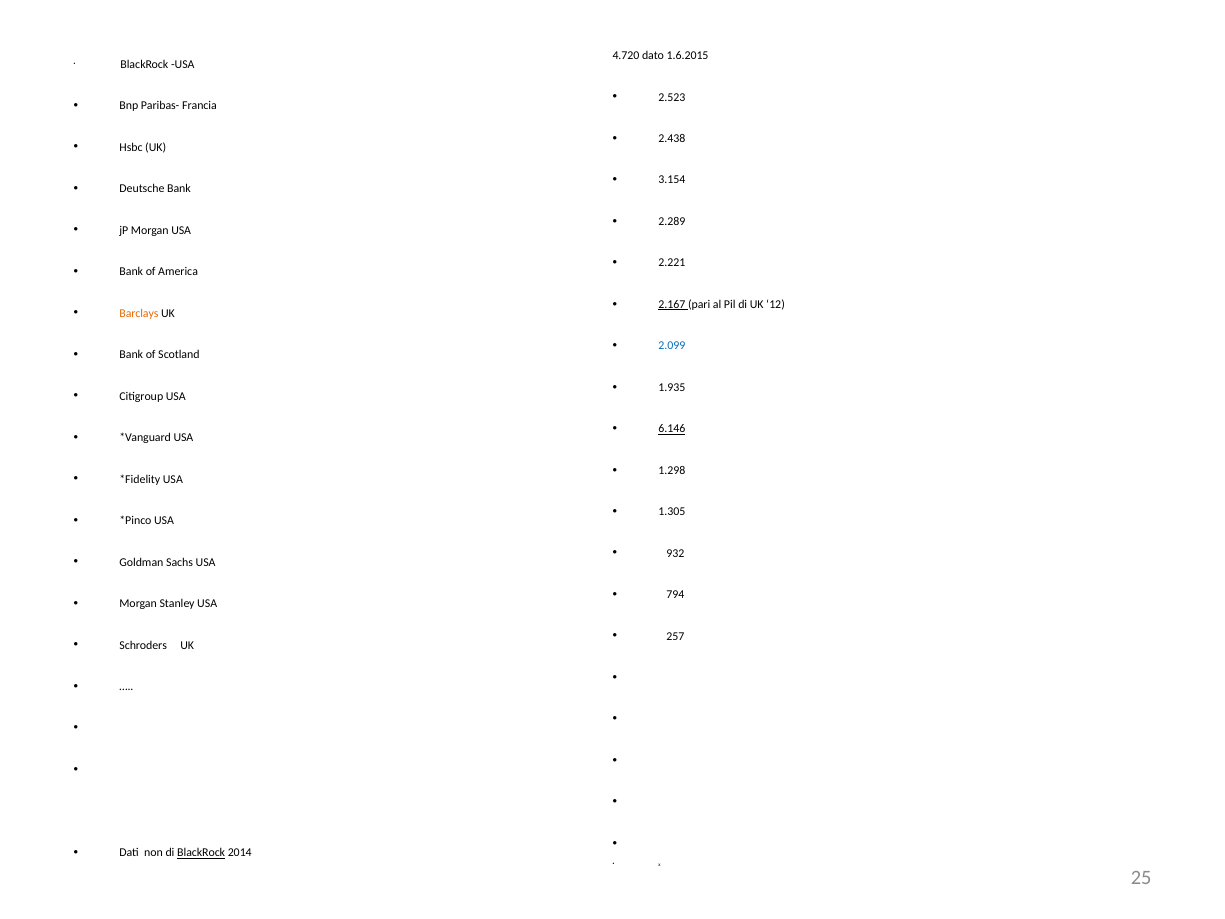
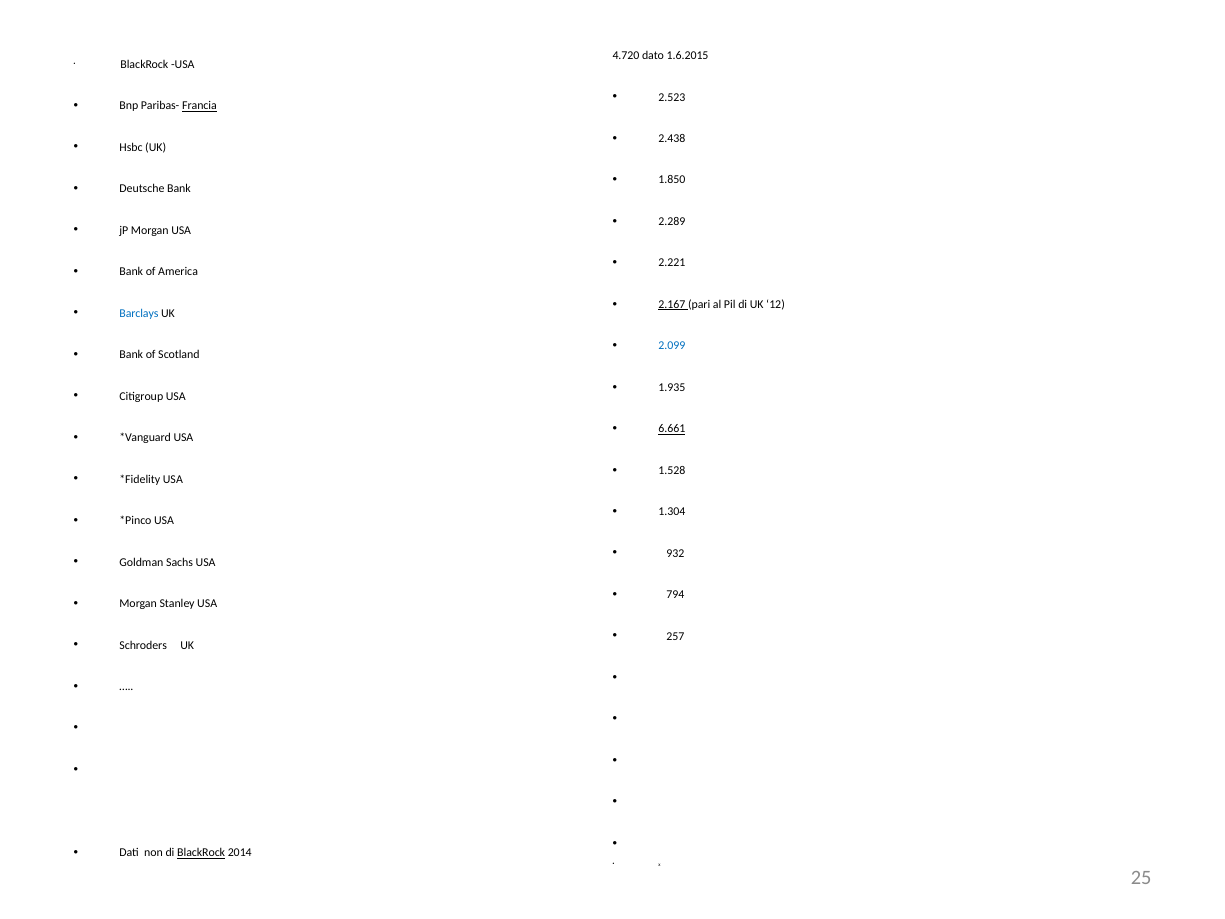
Francia underline: none -> present
3.154: 3.154 -> 1.850
Barclays colour: orange -> blue
6.146: 6.146 -> 6.661
1.298: 1.298 -> 1.528
1.305: 1.305 -> 1.304
